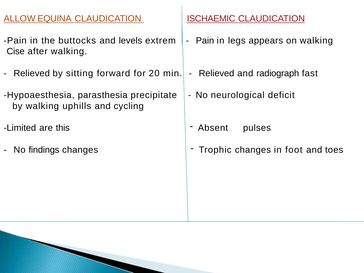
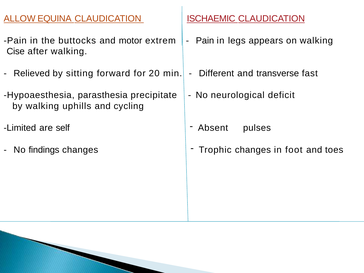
levels: levels -> motor
Relieved at (216, 73): Relieved -> Different
radiograph: radiograph -> transverse
this: this -> self
